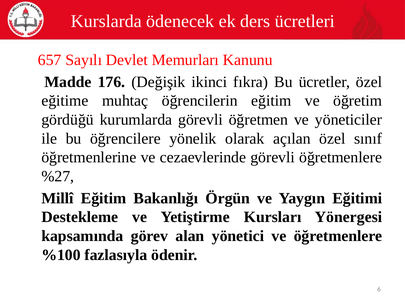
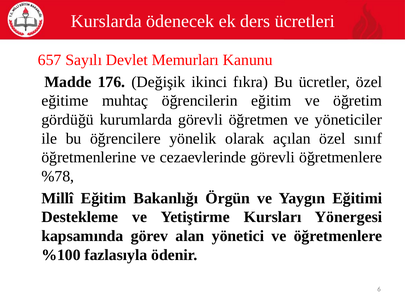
%27: %27 -> %78
